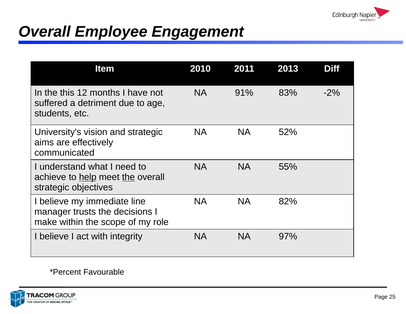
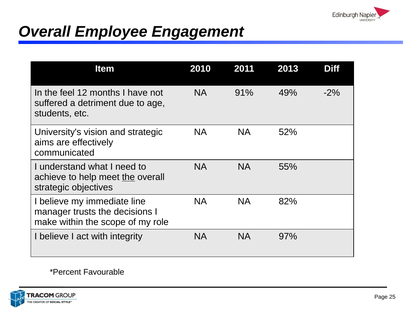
this: this -> feel
83%: 83% -> 49%
help underline: present -> none
